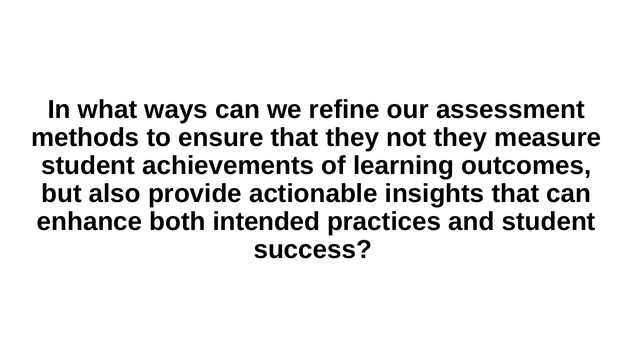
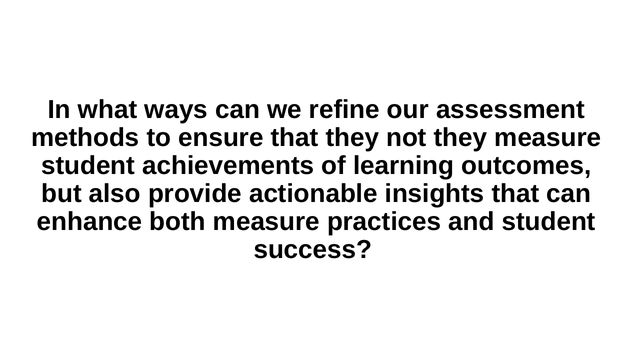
both intended: intended -> measure
